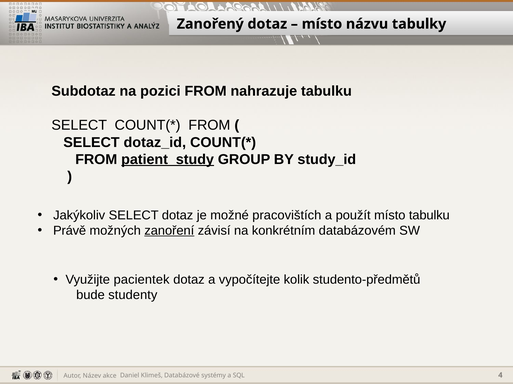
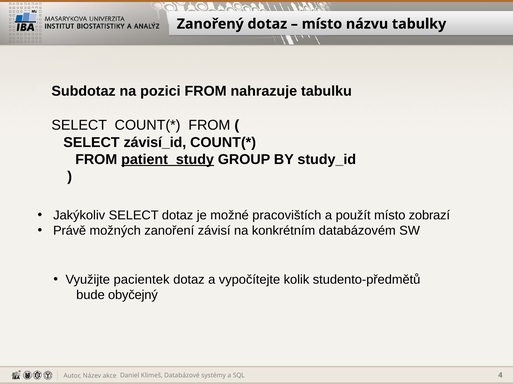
dotaz_id: dotaz_id -> závisí_id
místo tabulku: tabulku -> zobrazí
zanoření underline: present -> none
studenty: studenty -> obyčejný
